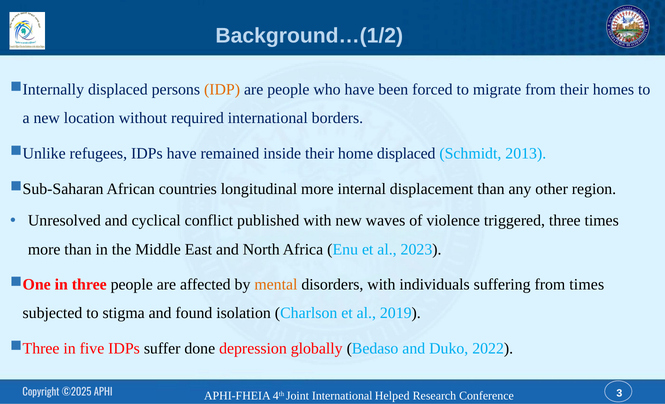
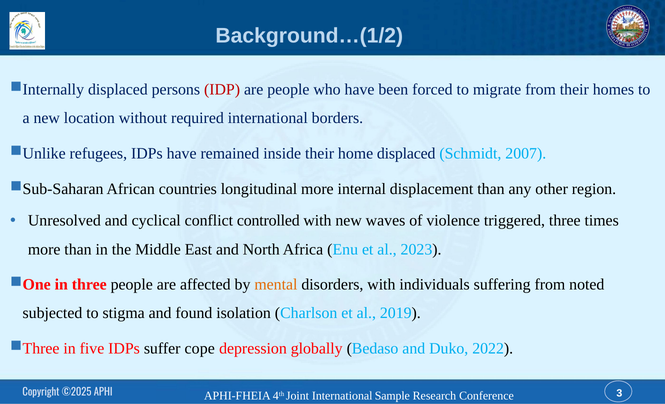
IDP colour: orange -> red
2013: 2013 -> 2007
published: published -> controlled
from times: times -> noted
done: done -> cope
Helped: Helped -> Sample
